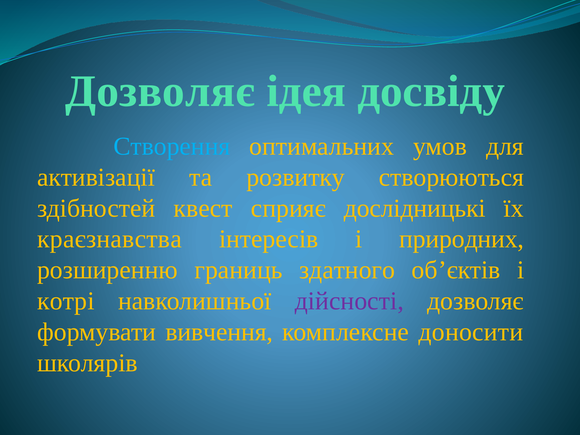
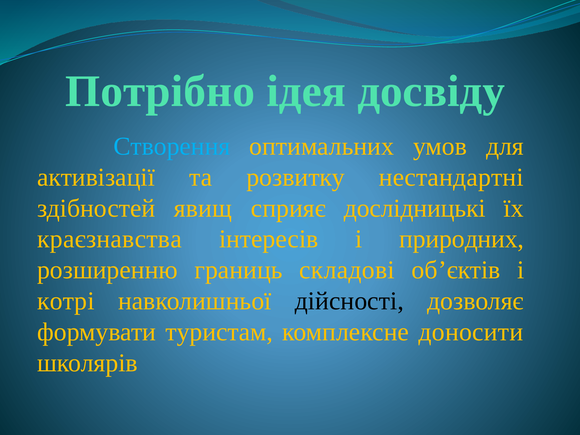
Дозволяє at (160, 91): Дозволяє -> Потрібно
створюються: створюються -> нестандартні
квест: квест -> явищ
здатного: здатного -> складові
дійсності colour: purple -> black
вивчення: вивчення -> туристам
